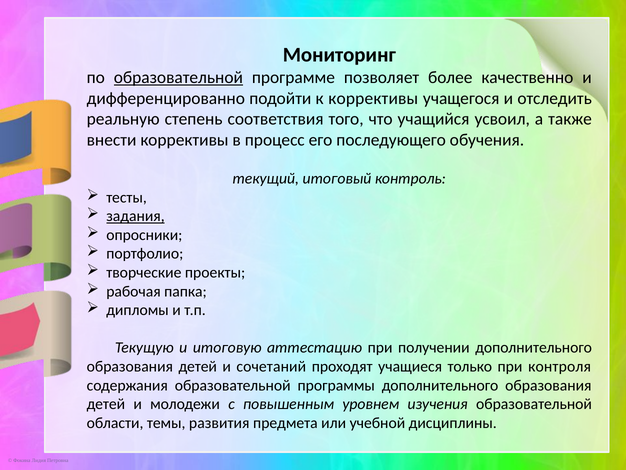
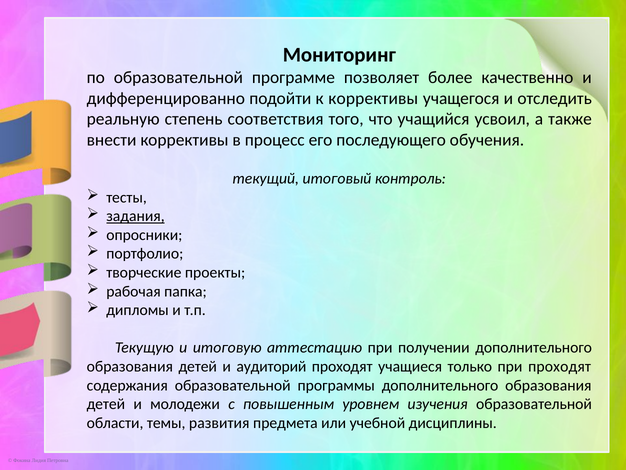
образовательной at (178, 77) underline: present -> none
сочетаний: сочетаний -> аудиторий
при контроля: контроля -> проходят
